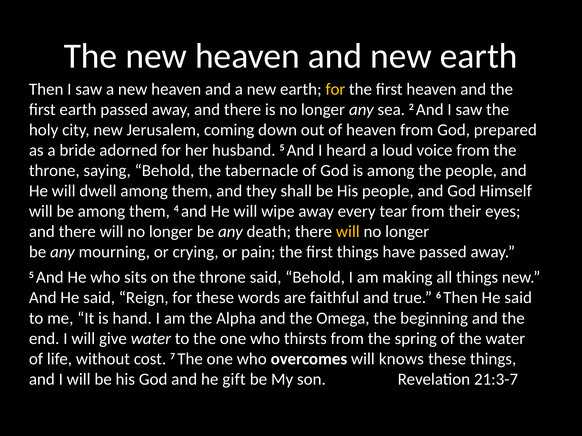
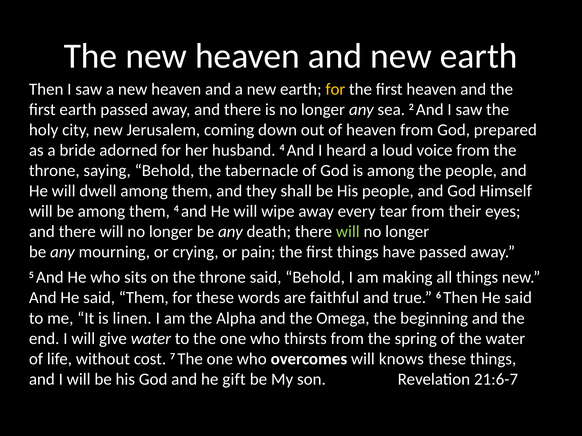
husband 5: 5 -> 4
will at (348, 232) colour: yellow -> light green
said Reign: Reign -> Them
hand: hand -> linen
21:3-7: 21:3-7 -> 21:6-7
